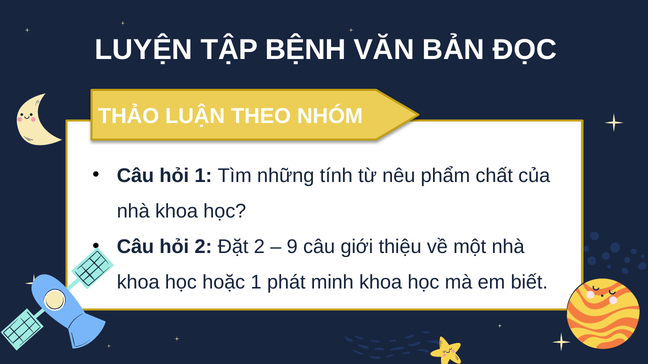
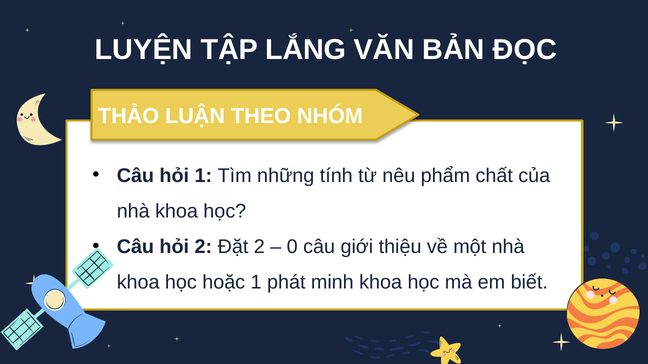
BỆNH: BỆNH -> LẮNG
9: 9 -> 0
